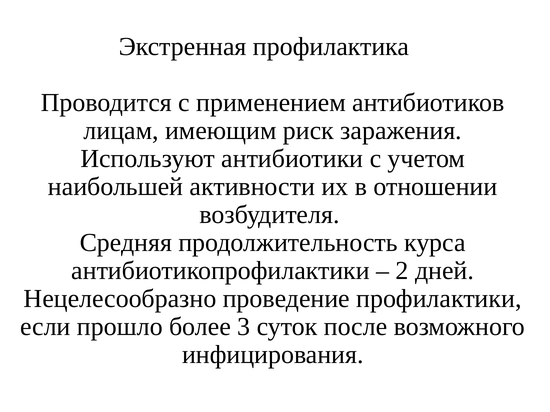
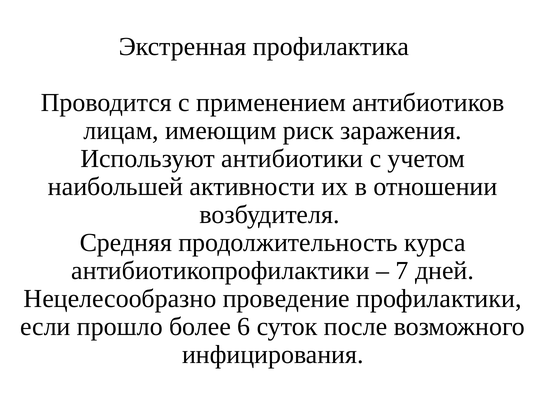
2: 2 -> 7
3: 3 -> 6
